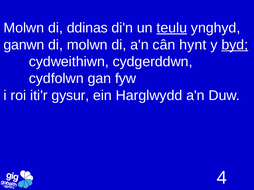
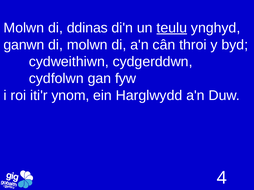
hynt: hynt -> throi
byd underline: present -> none
gysur: gysur -> ynom
